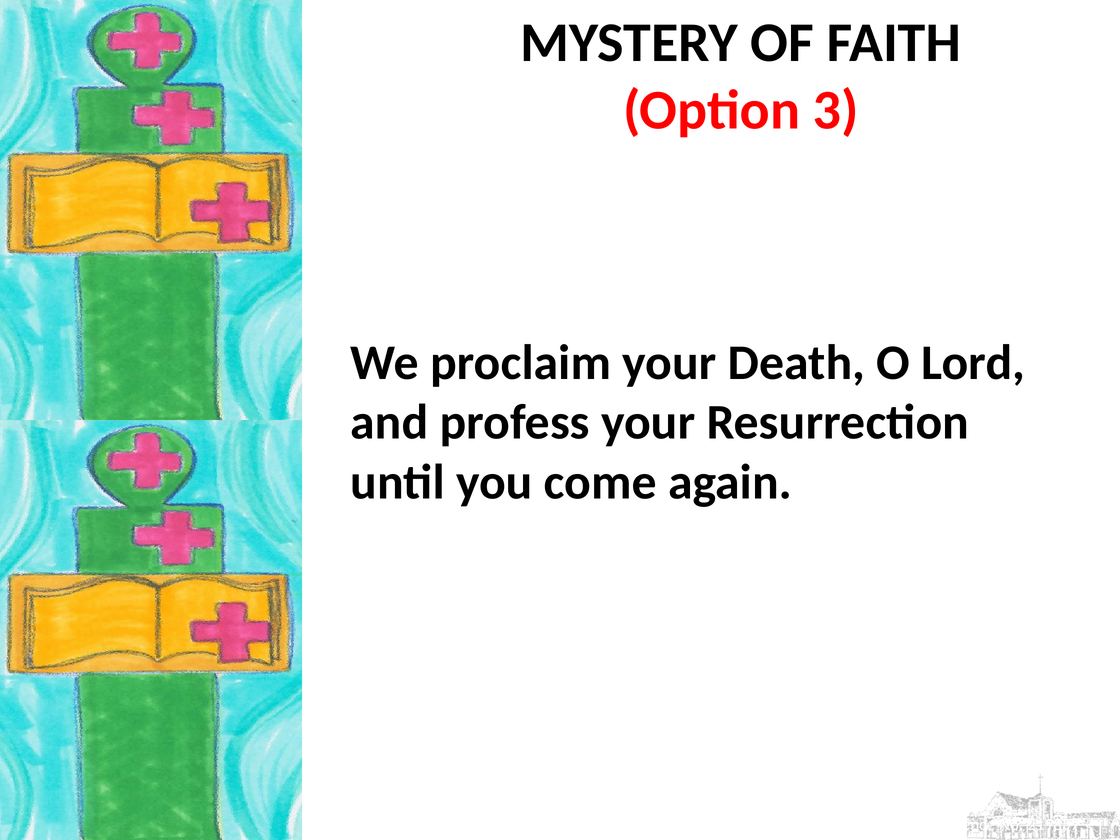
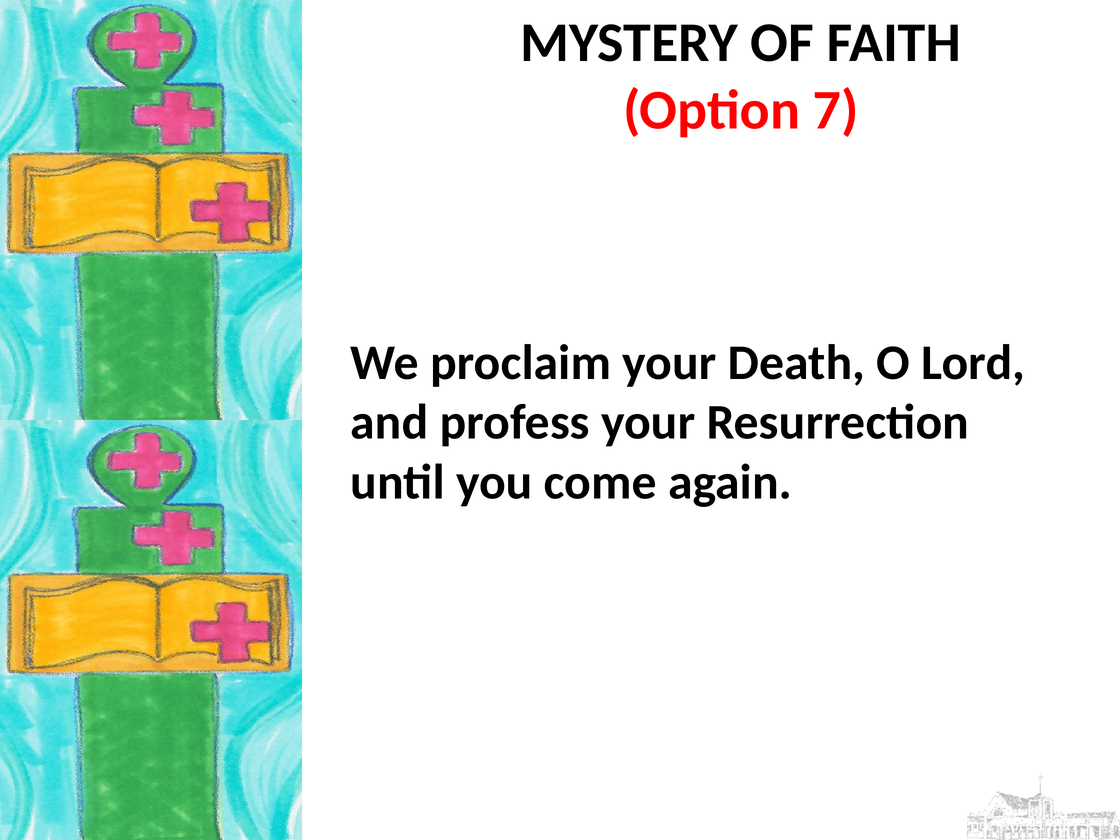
3: 3 -> 7
